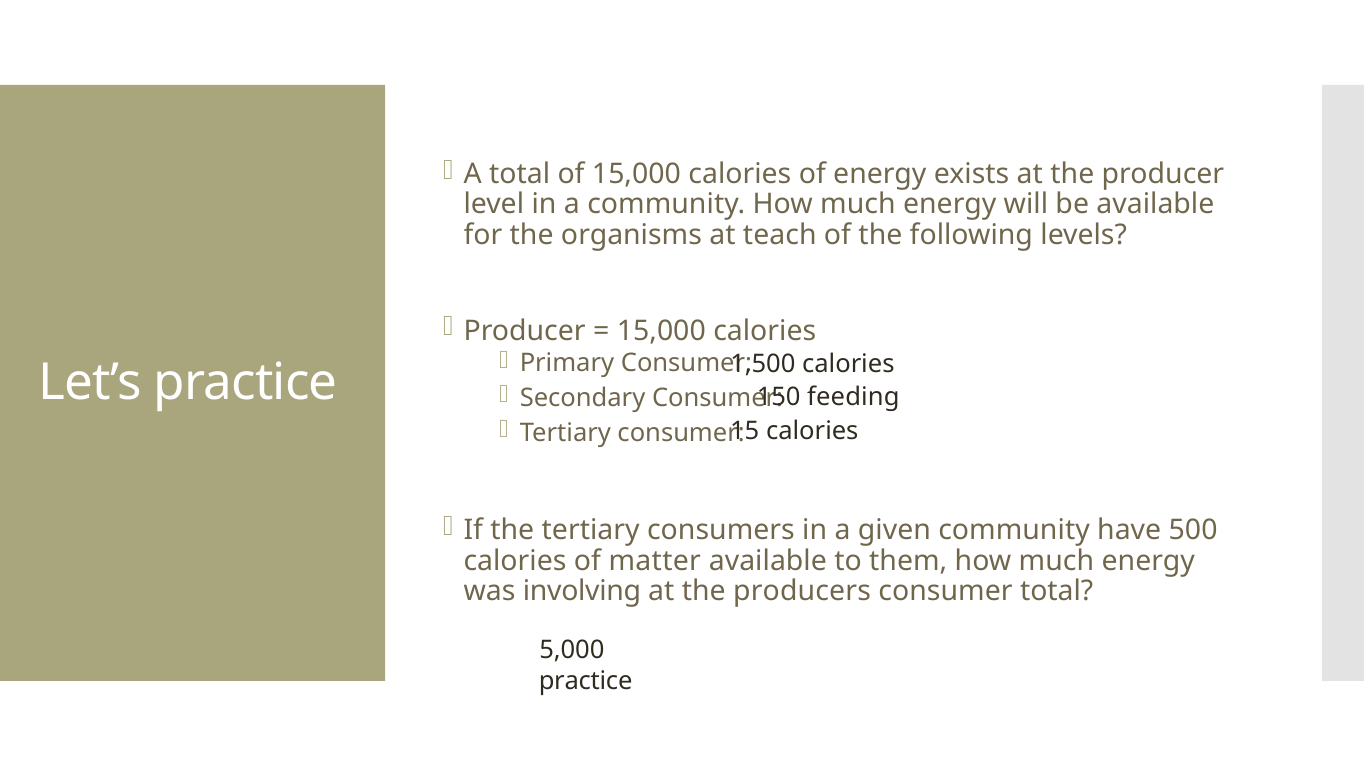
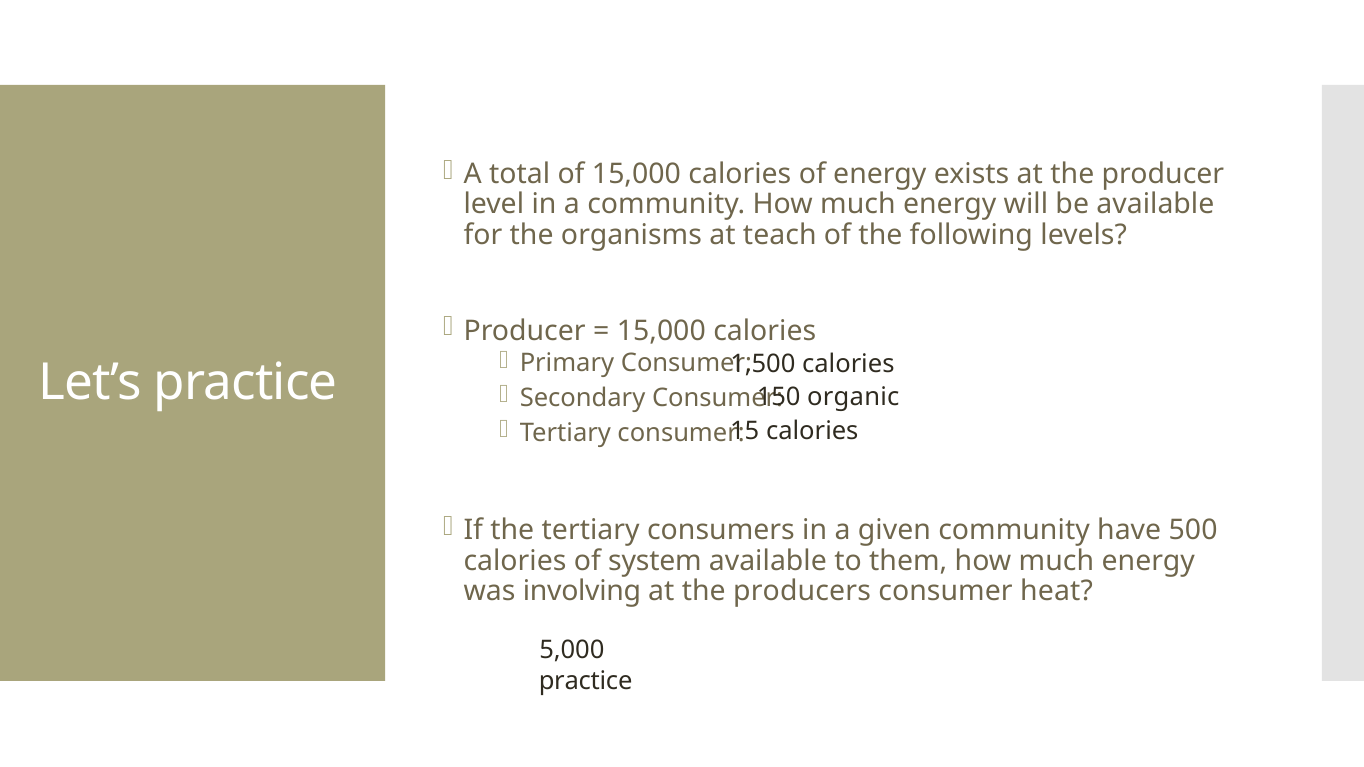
feeding: feeding -> organic
matter: matter -> system
consumer total: total -> heat
